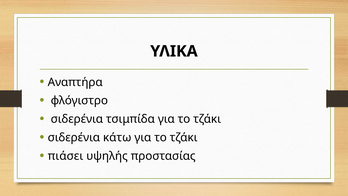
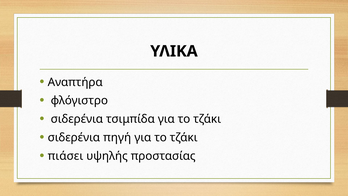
κάτω: κάτω -> πηγή
